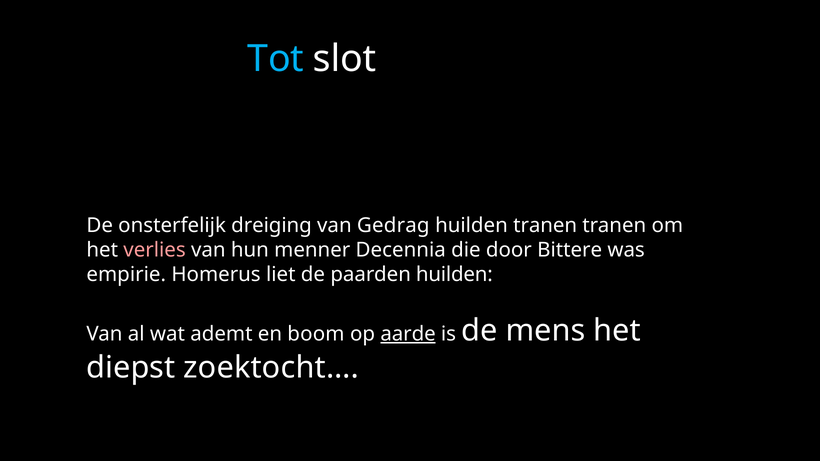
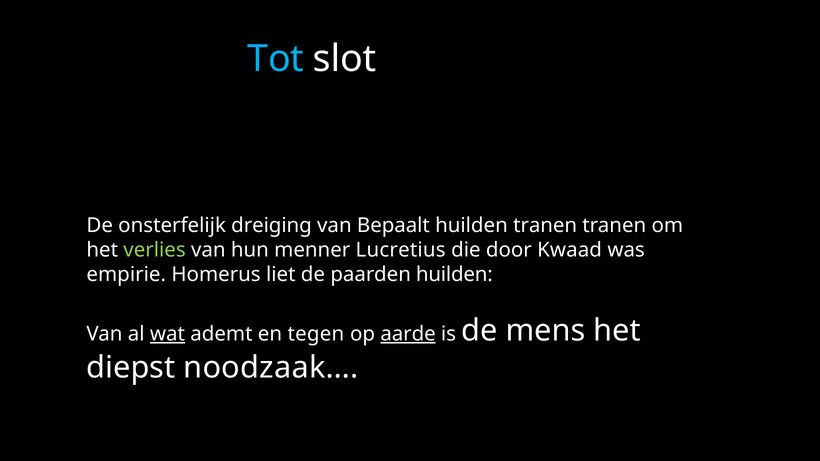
Gedrag: Gedrag -> Bepaalt
verlies colour: pink -> light green
Decennia: Decennia -> Lucretius
Bittere: Bittere -> Kwaad
wat underline: none -> present
boom: boom -> tegen
zoektocht…: zoektocht… -> noodzaak…
